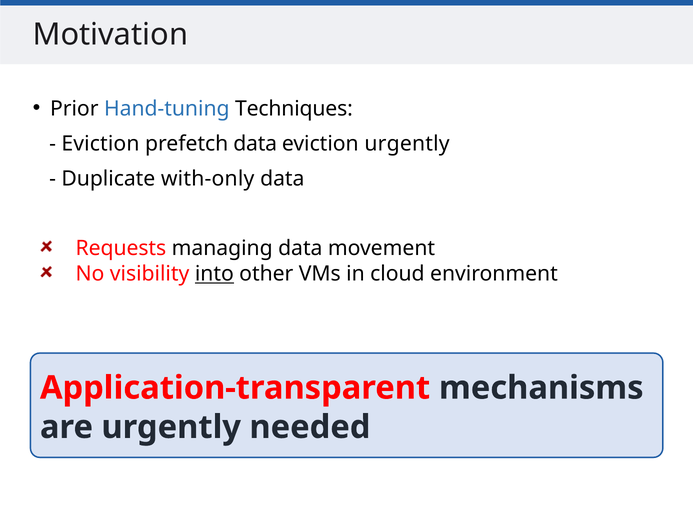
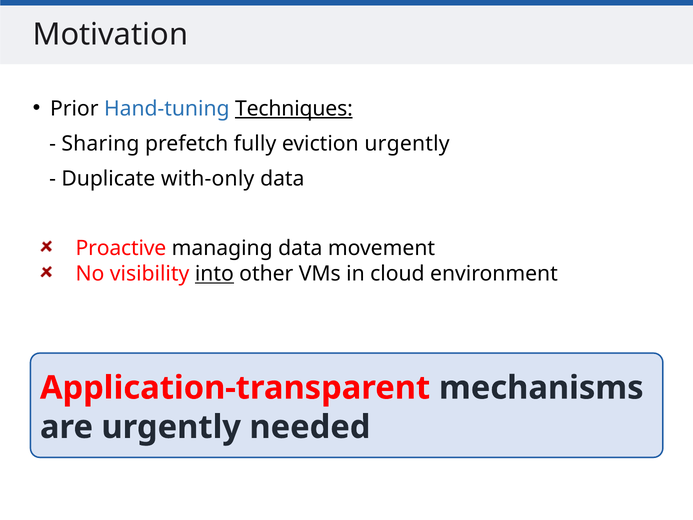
Techniques underline: none -> present
Eviction at (100, 144): Eviction -> Sharing
prefetch data: data -> fully
Requests: Requests -> Proactive
